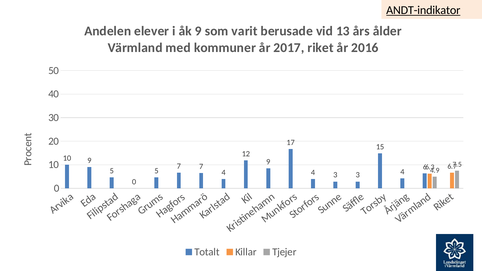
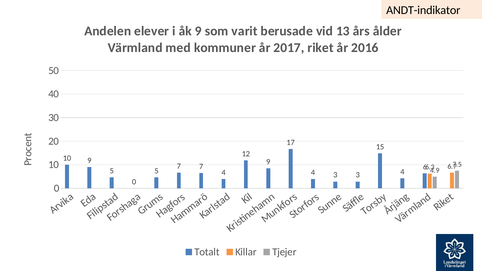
ANDT-indikator underline: present -> none
